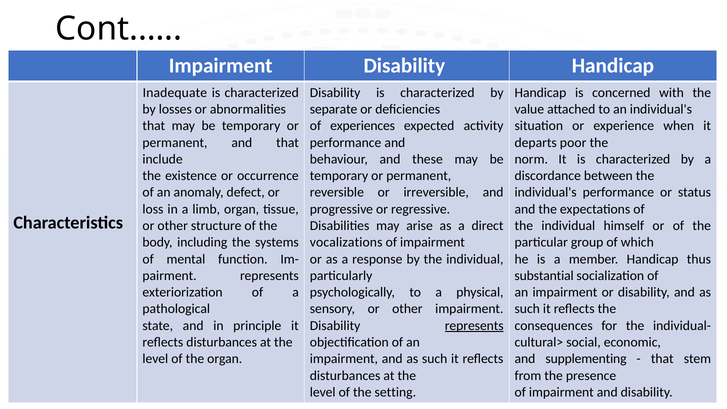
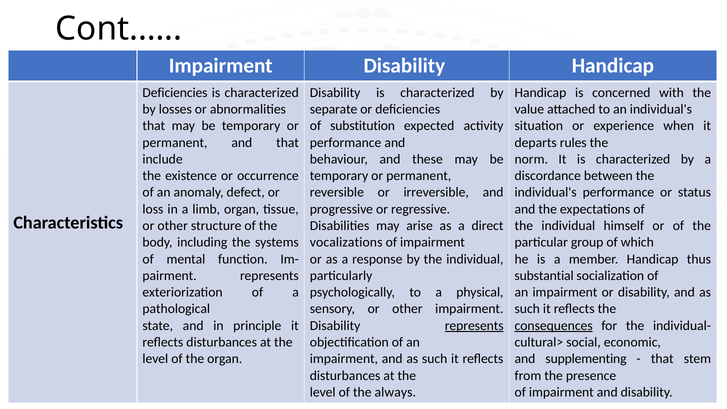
Inadequate at (175, 93): Inadequate -> Deficiencies
experiences: experiences -> substitution
poor: poor -> rules
consequences underline: none -> present
setting: setting -> always
